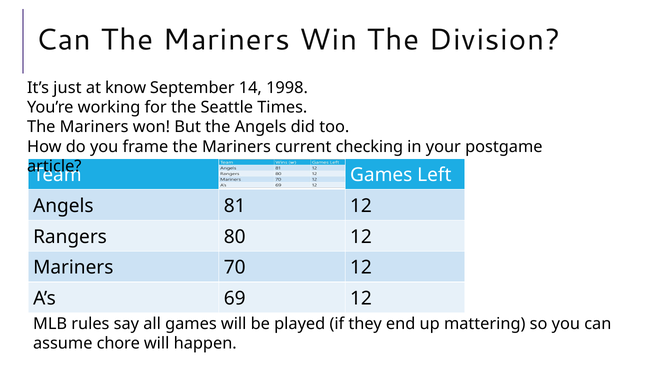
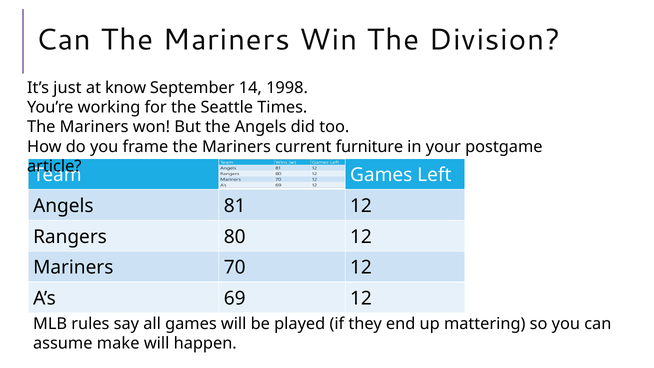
checking: checking -> furniture
chore: chore -> make
